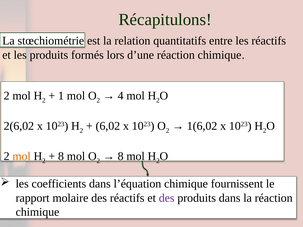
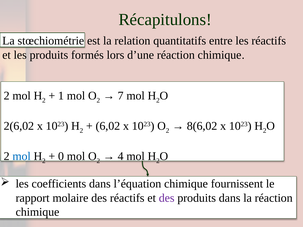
4: 4 -> 7
1(6,02: 1(6,02 -> 8(6,02
mol at (22, 156) colour: orange -> blue
8 at (61, 156): 8 -> 0
8 at (121, 156): 8 -> 4
